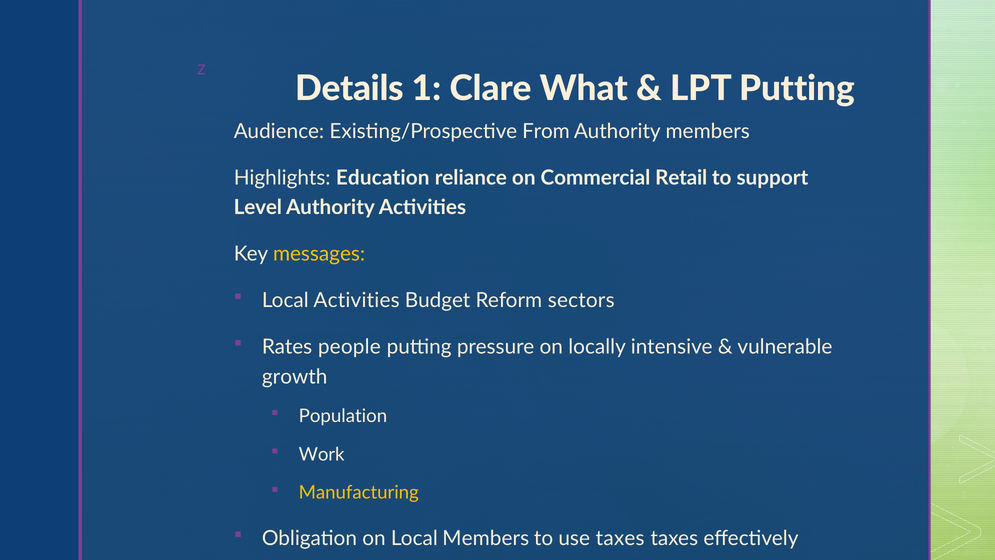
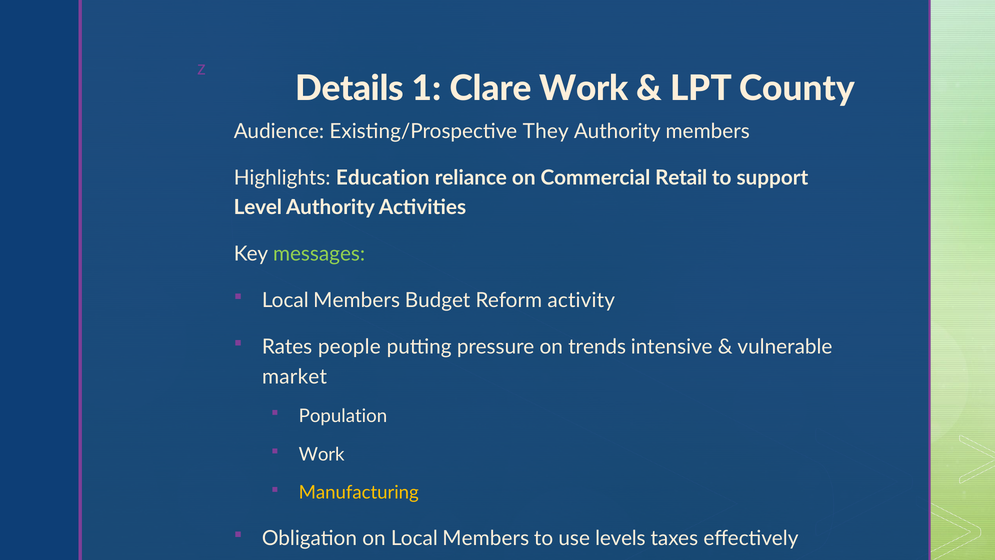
Clare What: What -> Work
LPT Putting: Putting -> County
From: From -> They
messages colour: yellow -> light green
Activities at (357, 300): Activities -> Members
sectors: sectors -> activity
locally: locally -> trends
growth: growth -> market
use taxes: taxes -> levels
